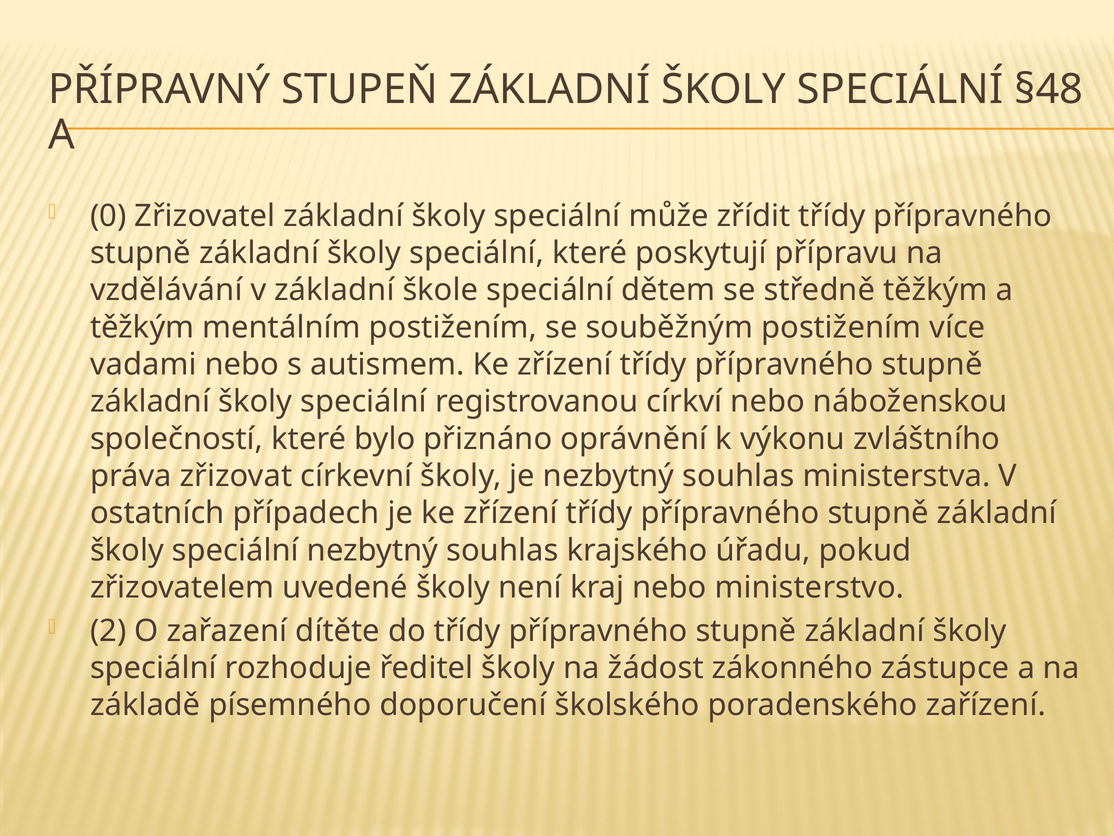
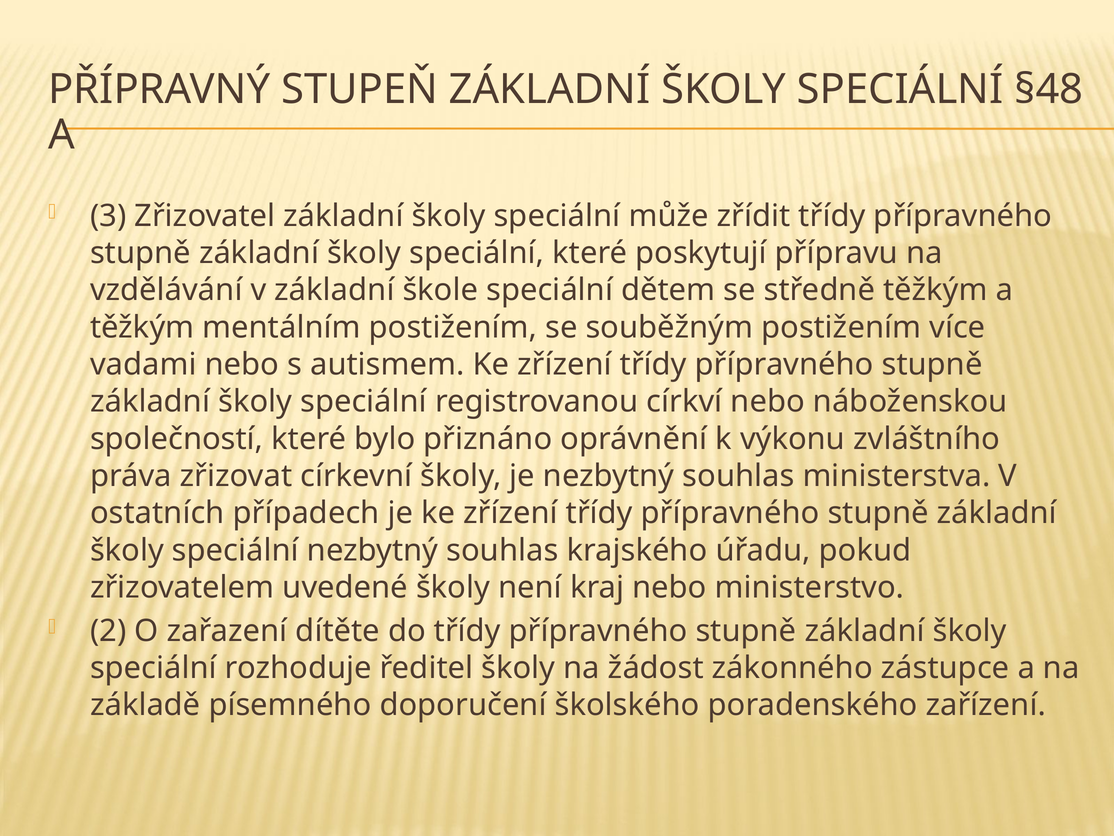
0: 0 -> 3
